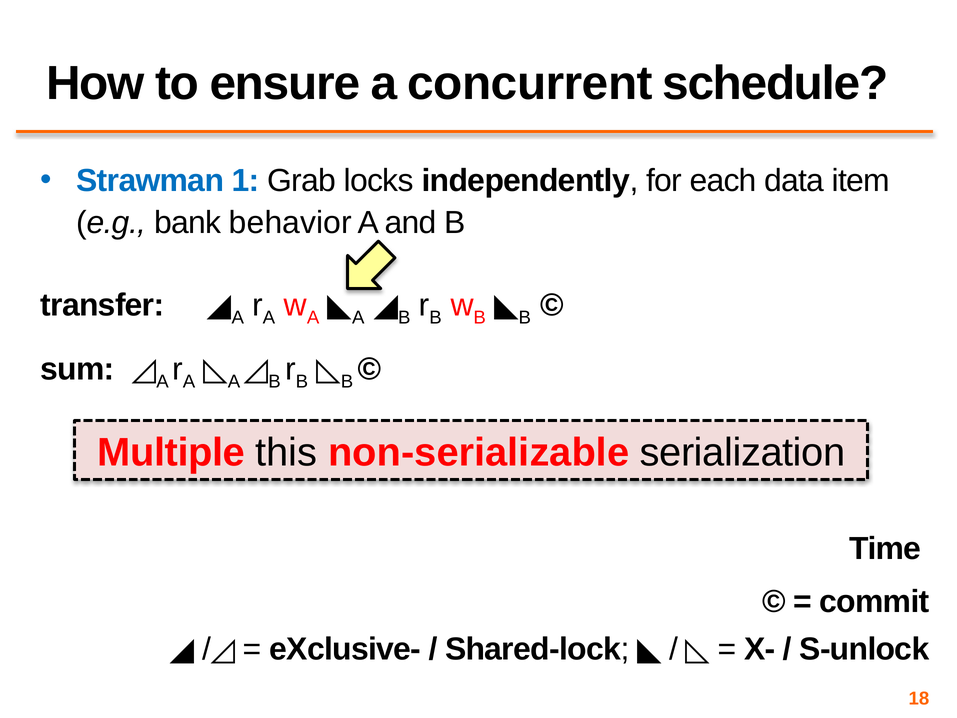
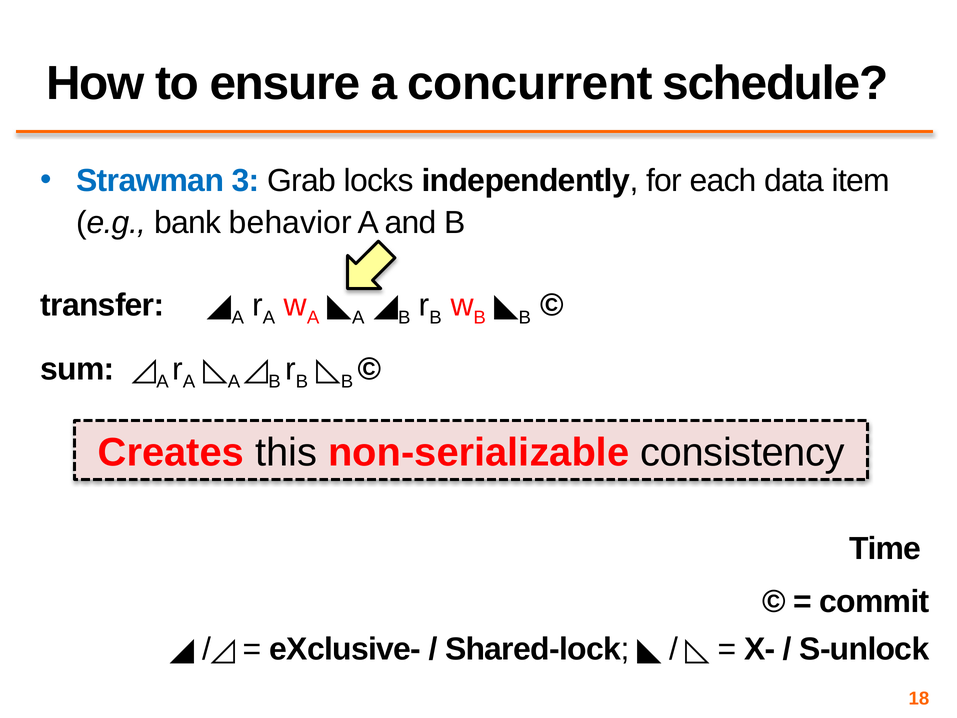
1: 1 -> 3
Multiple: Multiple -> Creates
serialization: serialization -> consistency
